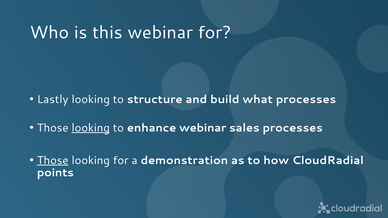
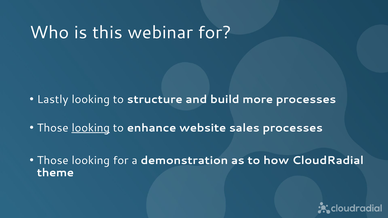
what: what -> more
enhance webinar: webinar -> website
Those at (53, 161) underline: present -> none
points: points -> theme
